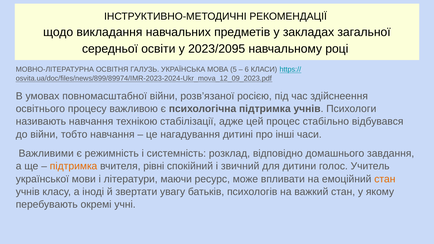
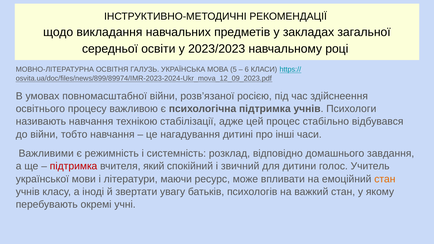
2023/2095: 2023/2095 -> 2023/2023
підтримка at (74, 166) colour: orange -> red
рівні: рівні -> який
